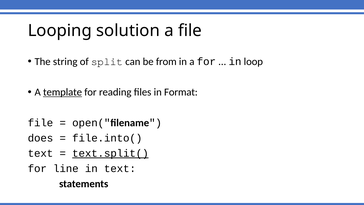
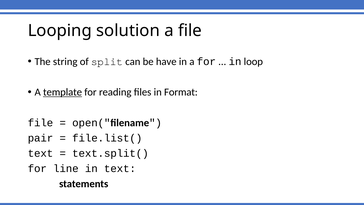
from: from -> have
does: does -> pair
file.into(: file.into( -> file.list(
text.split( underline: present -> none
